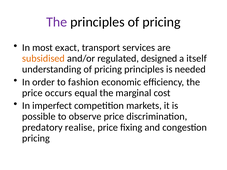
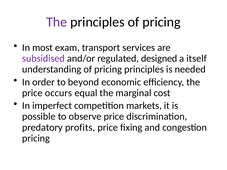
exact: exact -> exam
subsidised colour: orange -> purple
fashion: fashion -> beyond
realise: realise -> profits
